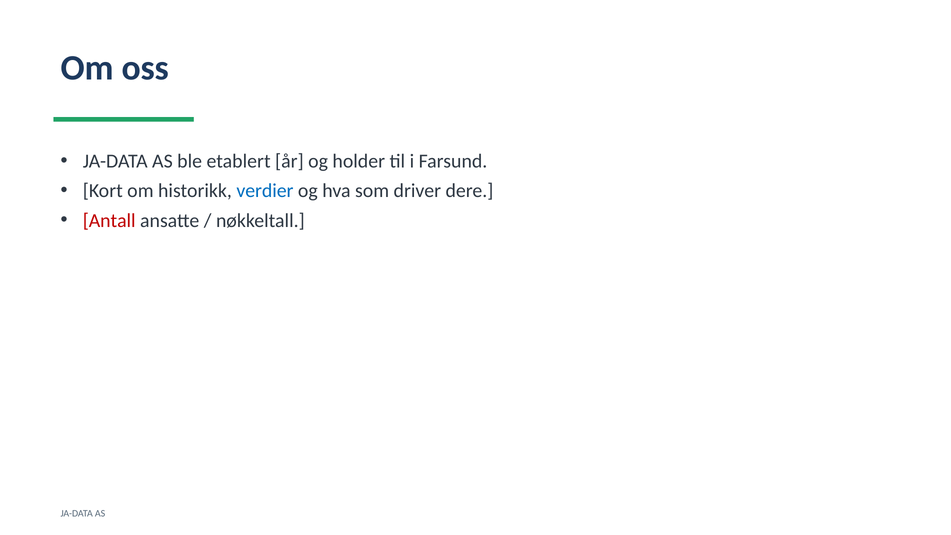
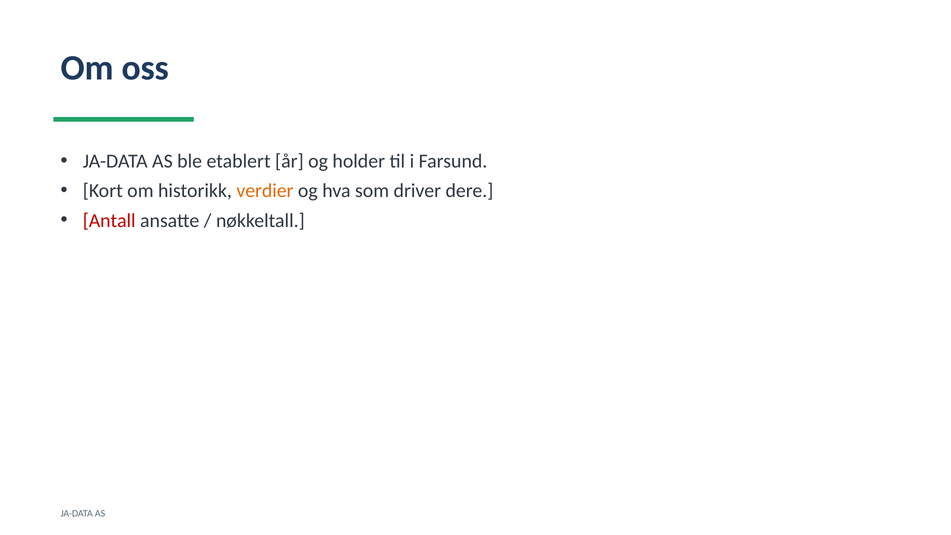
verdier colour: blue -> orange
